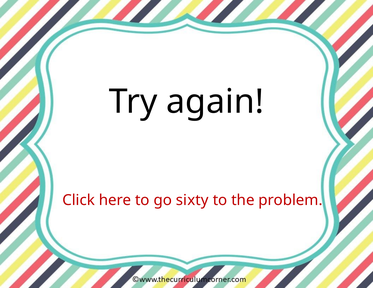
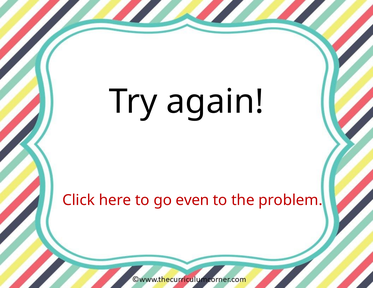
sixty: sixty -> even
